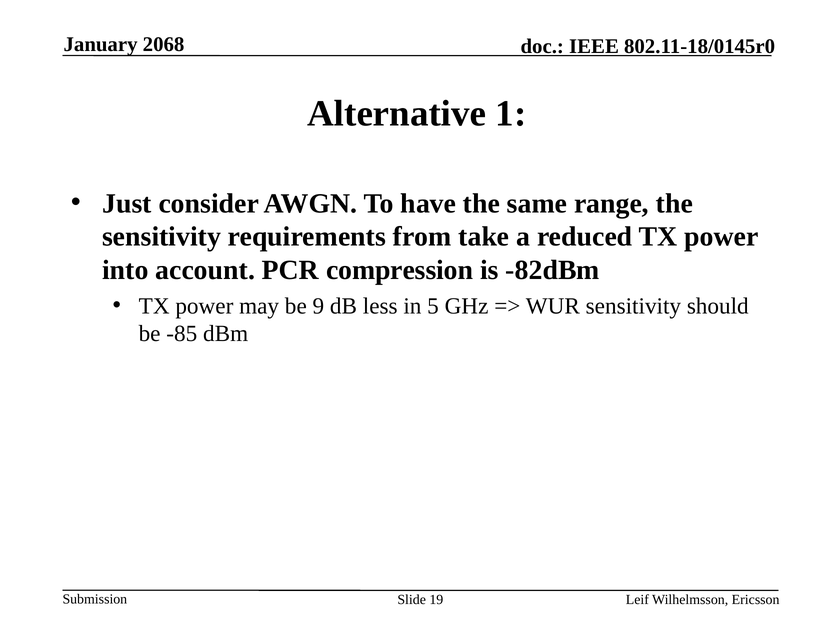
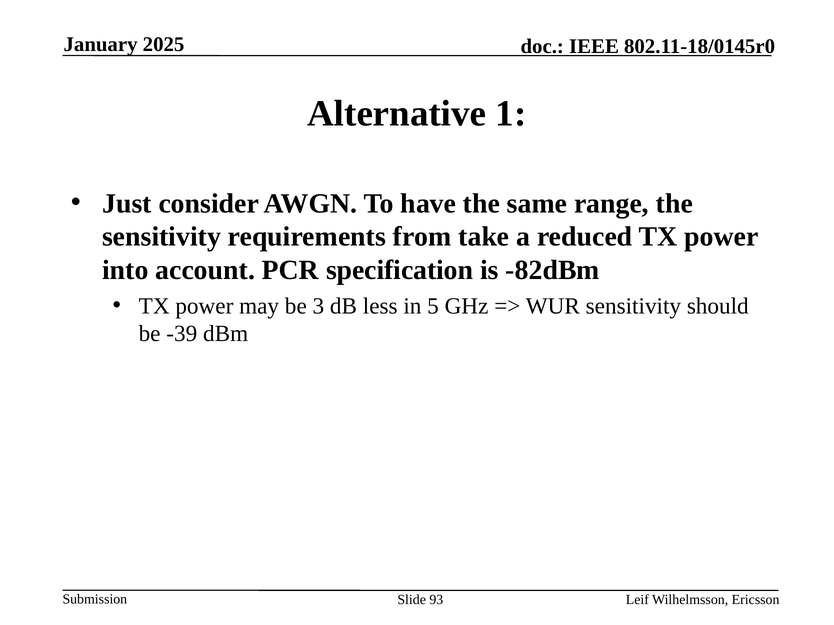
2068: 2068 -> 2025
compression: compression -> specification
9: 9 -> 3
-85: -85 -> -39
19: 19 -> 93
